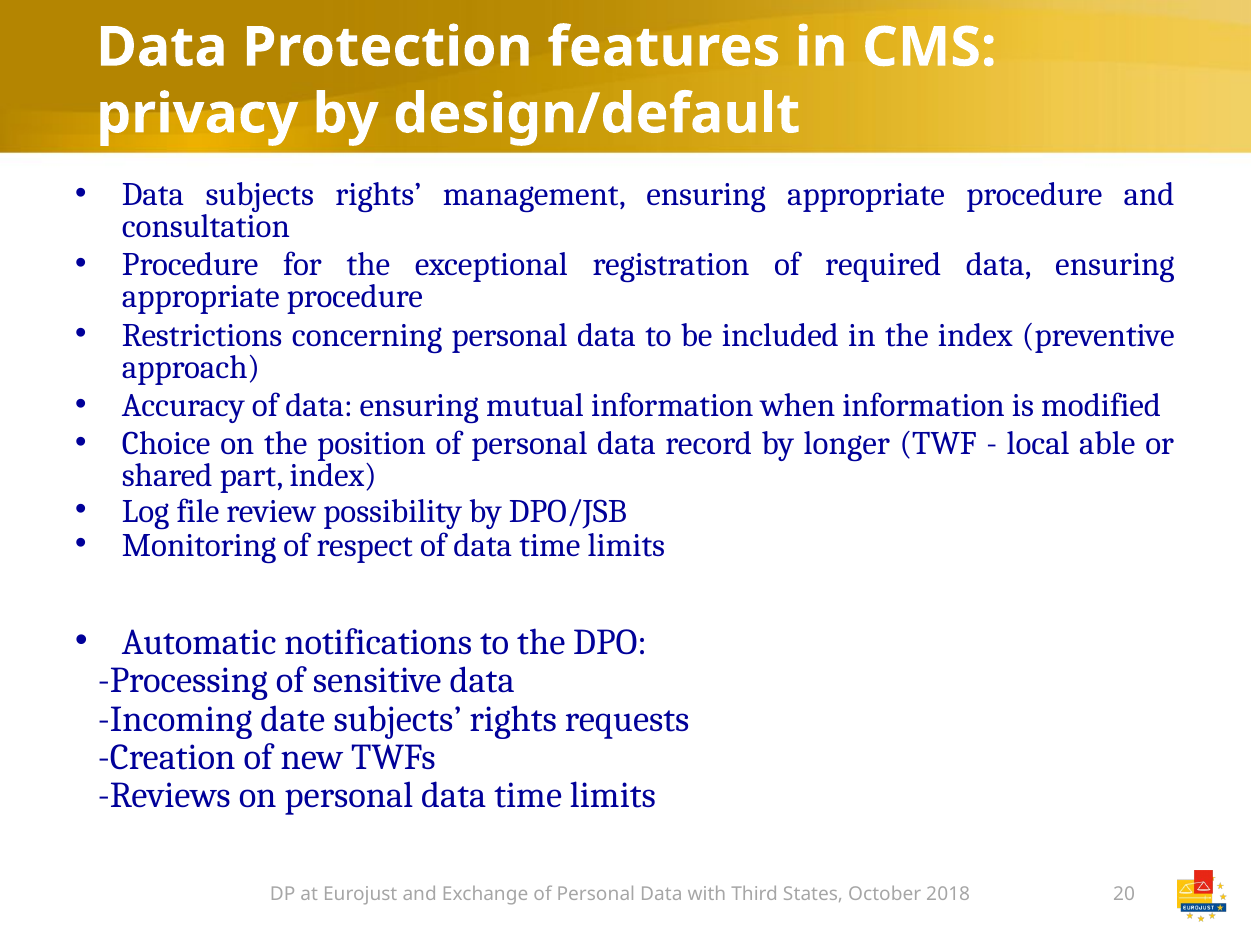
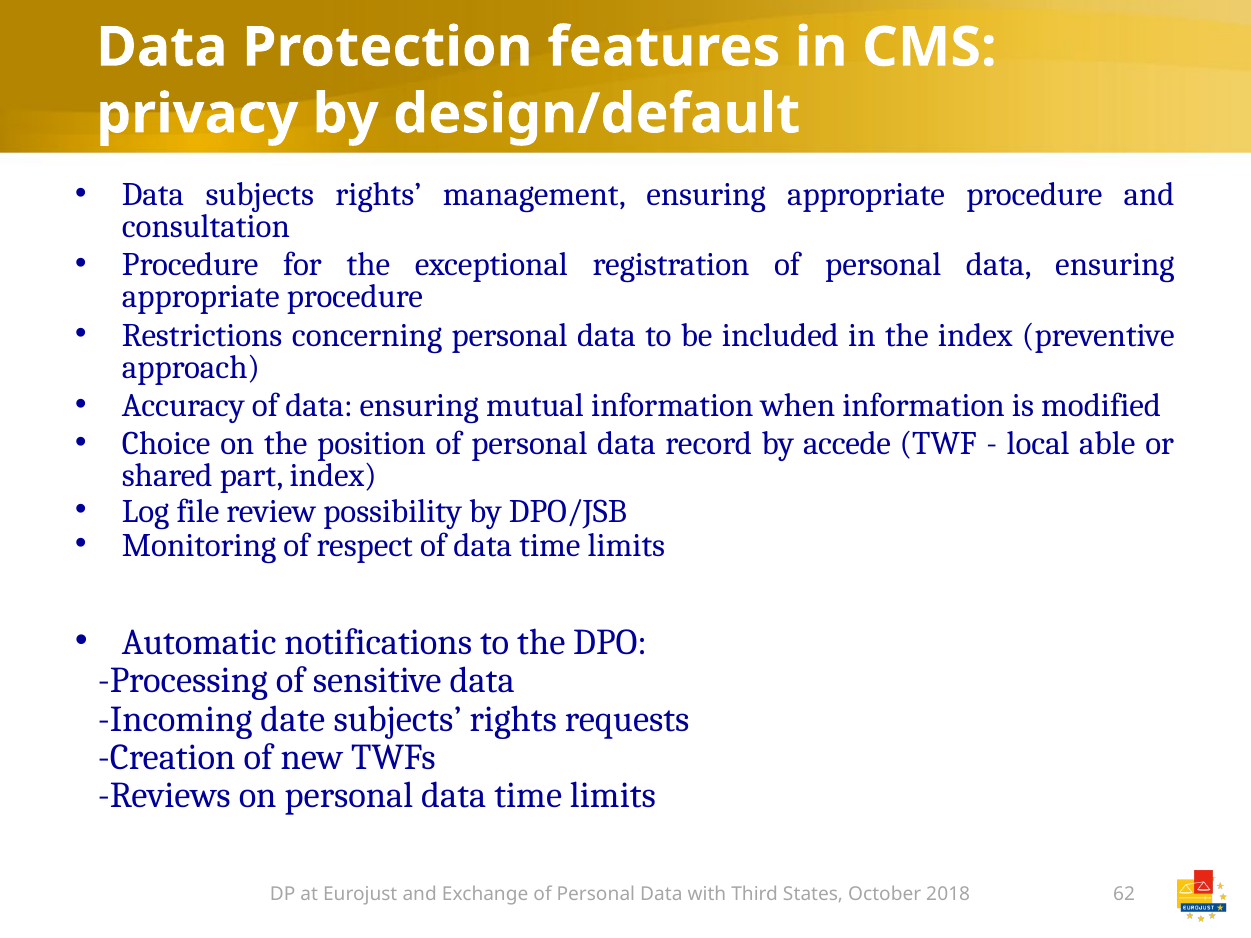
registration of required: required -> personal
longer: longer -> accede
20: 20 -> 62
